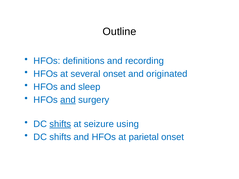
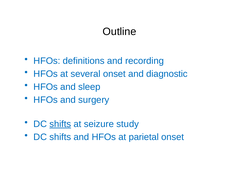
originated: originated -> diagnostic
and at (68, 100) underline: present -> none
using: using -> study
